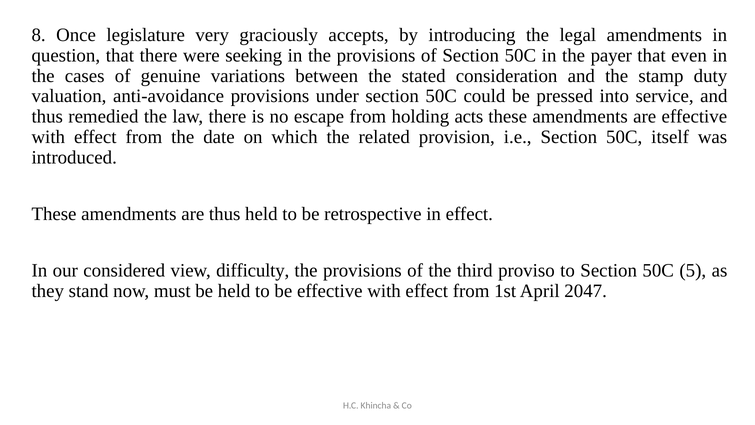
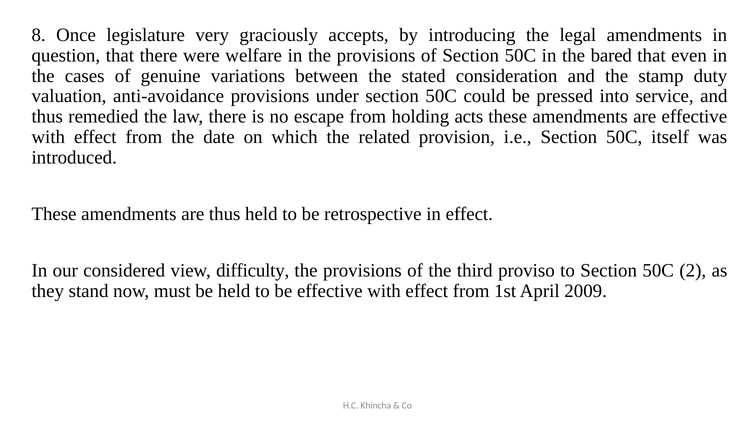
seeking: seeking -> welfare
payer: payer -> bared
5: 5 -> 2
2047: 2047 -> 2009
